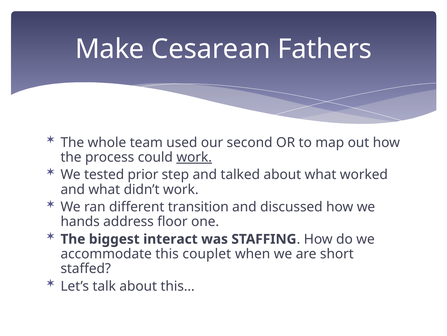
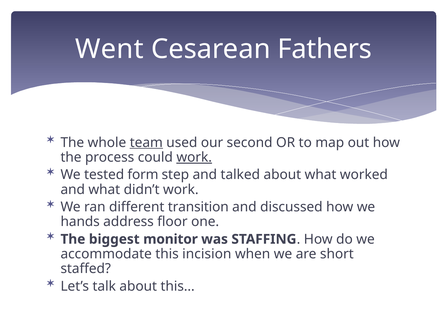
Make: Make -> Went
team underline: none -> present
prior: prior -> form
interact: interact -> monitor
couplet: couplet -> incision
